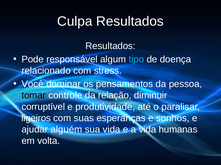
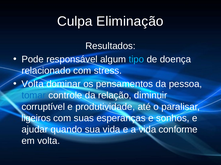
Culpa Resultados: Resultados -> Eliminação
Você at (33, 84): Você -> Volta
tomar colour: black -> blue
alguém: alguém -> quando
humanas: humanas -> conforme
